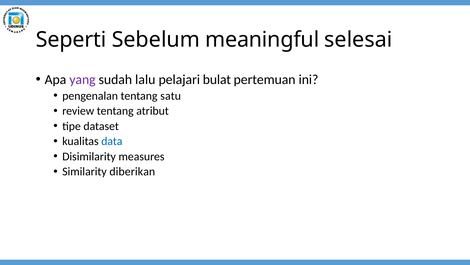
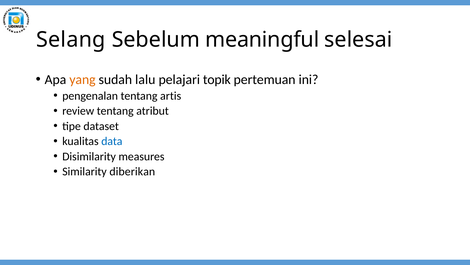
Seperti: Seperti -> Selang
yang colour: purple -> orange
bulat: bulat -> topik
satu: satu -> artis
